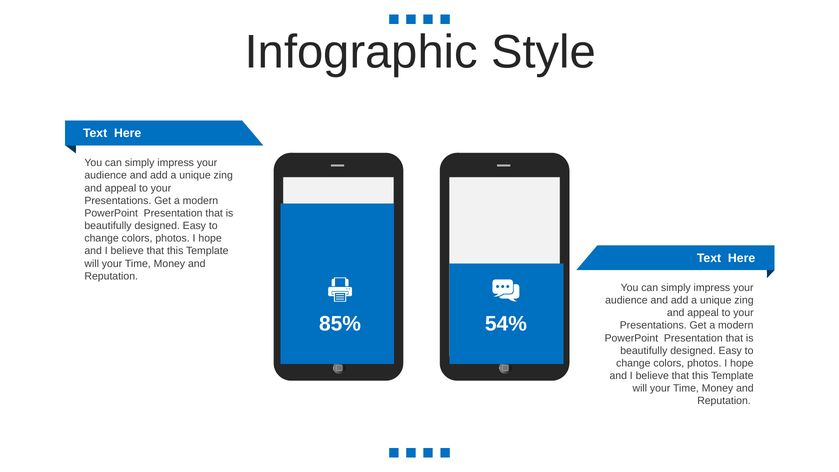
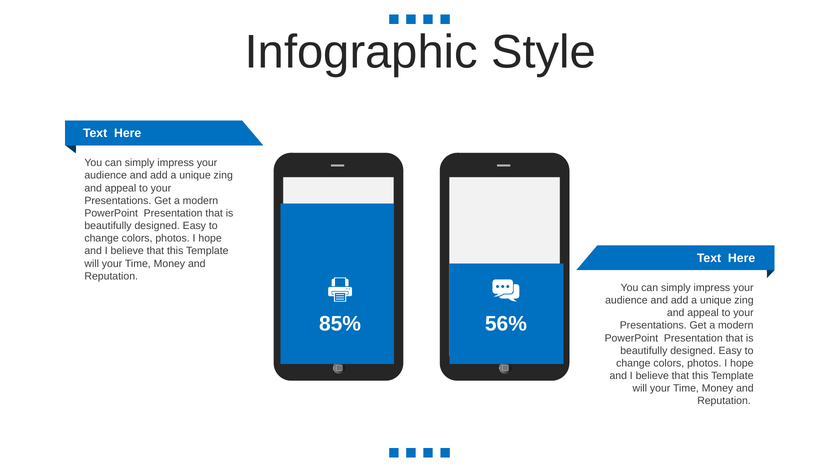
54%: 54% -> 56%
